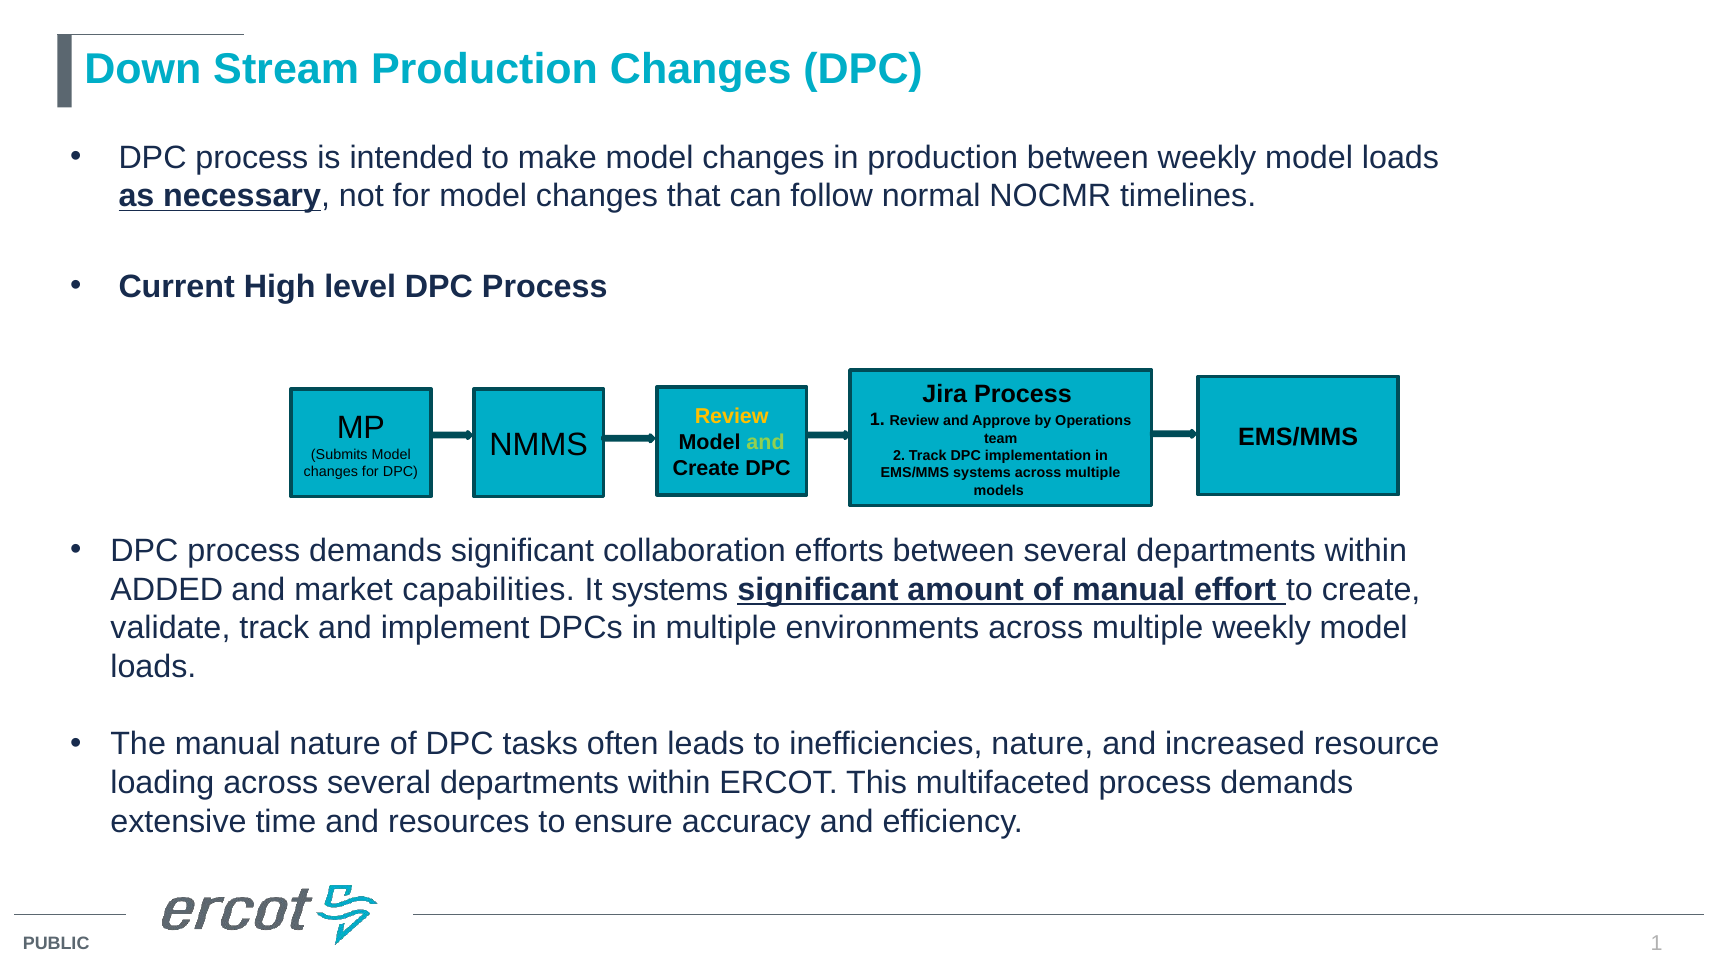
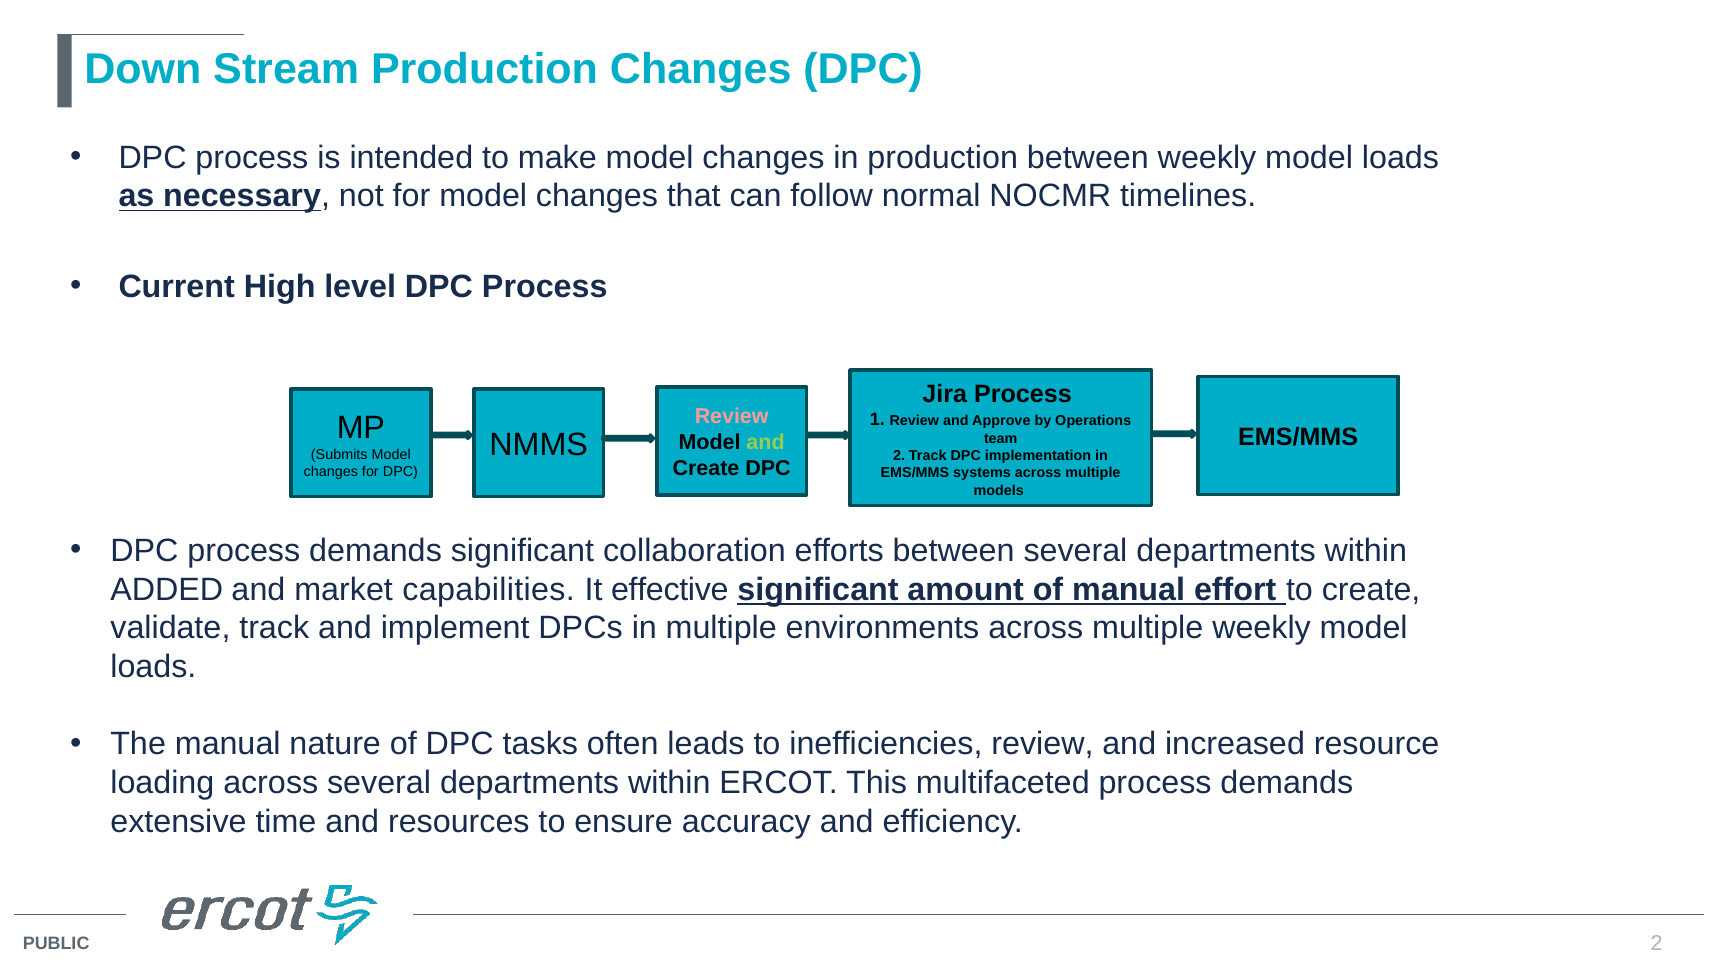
Review at (732, 417) colour: yellow -> pink
It systems: systems -> effective
inefficiencies nature: nature -> review
1 at (1656, 943): 1 -> 2
